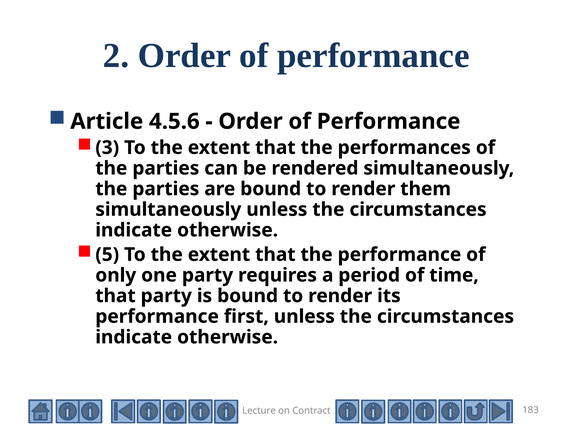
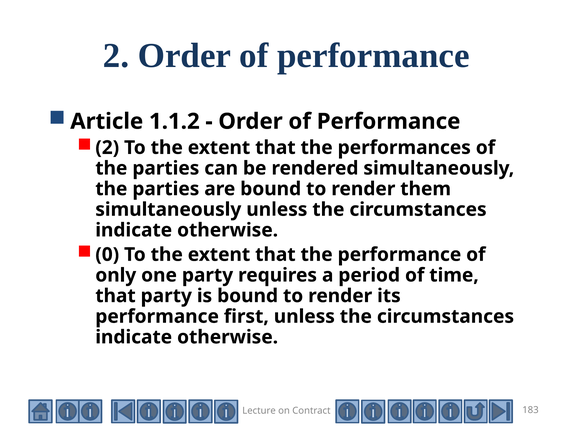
4.5.6: 4.5.6 -> 1.1.2
3 at (107, 148): 3 -> 2
5: 5 -> 0
